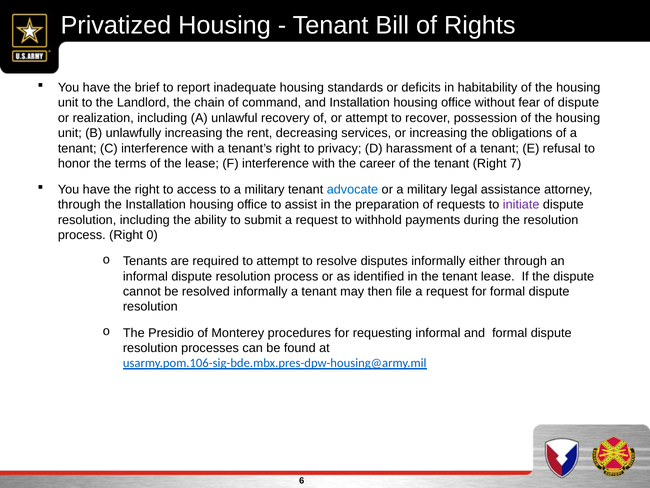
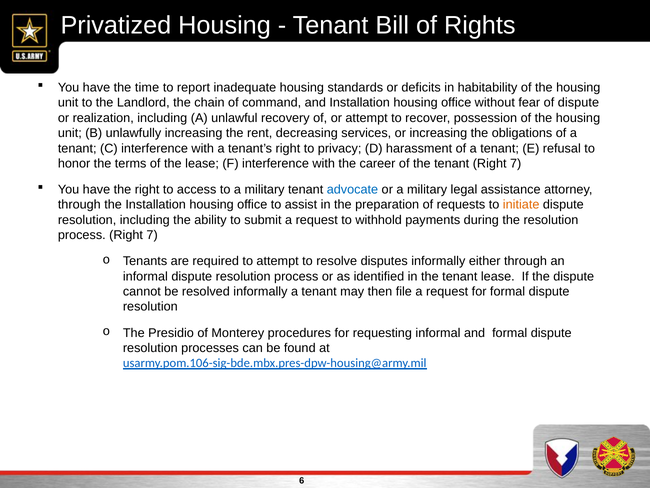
brief: brief -> time
initiate colour: purple -> orange
process Right 0: 0 -> 7
